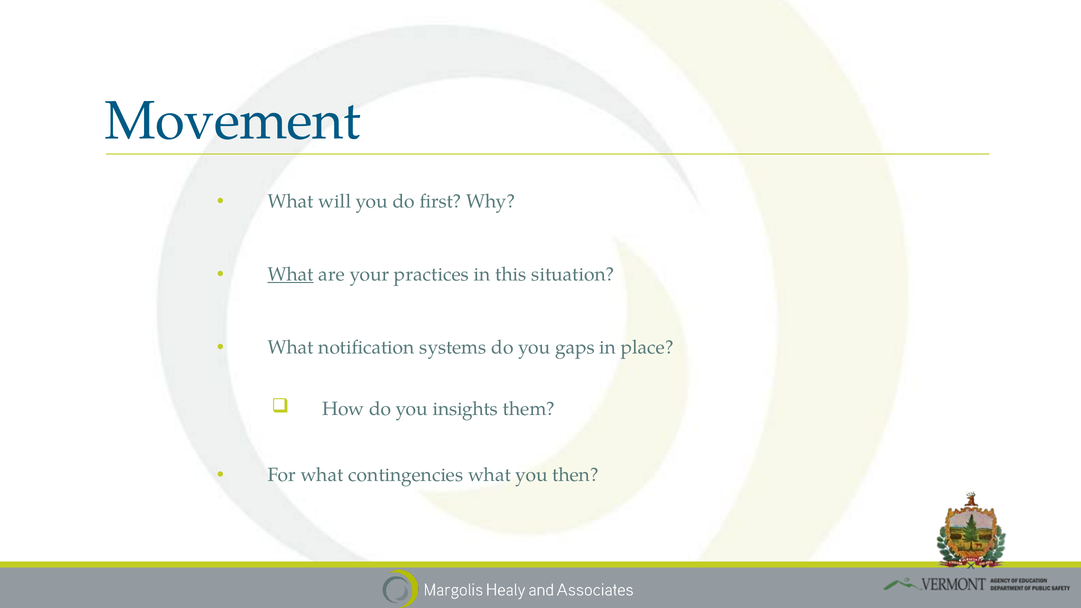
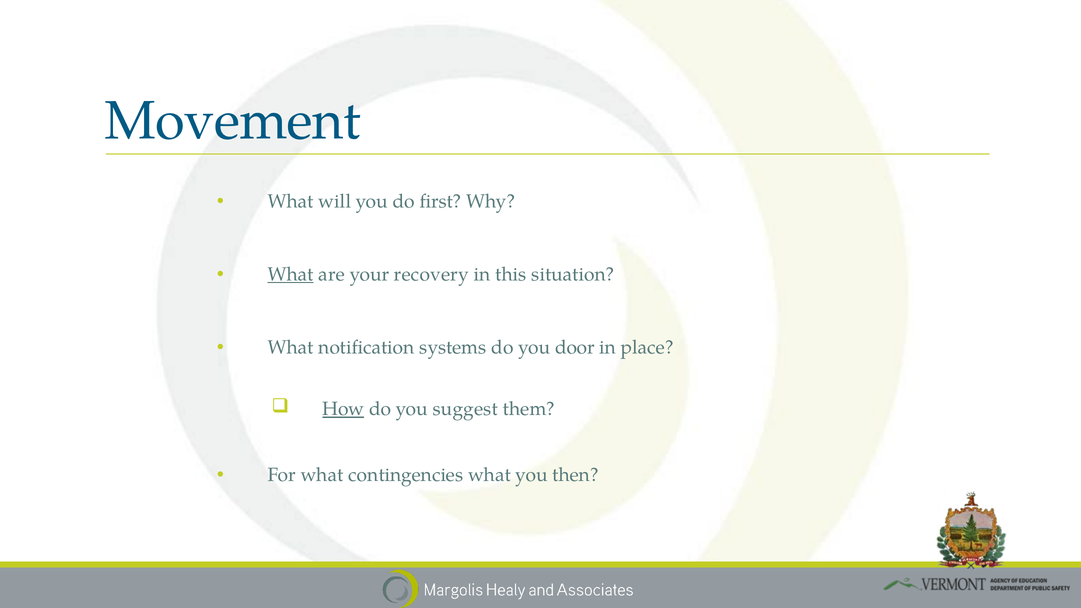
practices: practices -> recovery
gaps: gaps -> door
How underline: none -> present
insights: insights -> suggest
